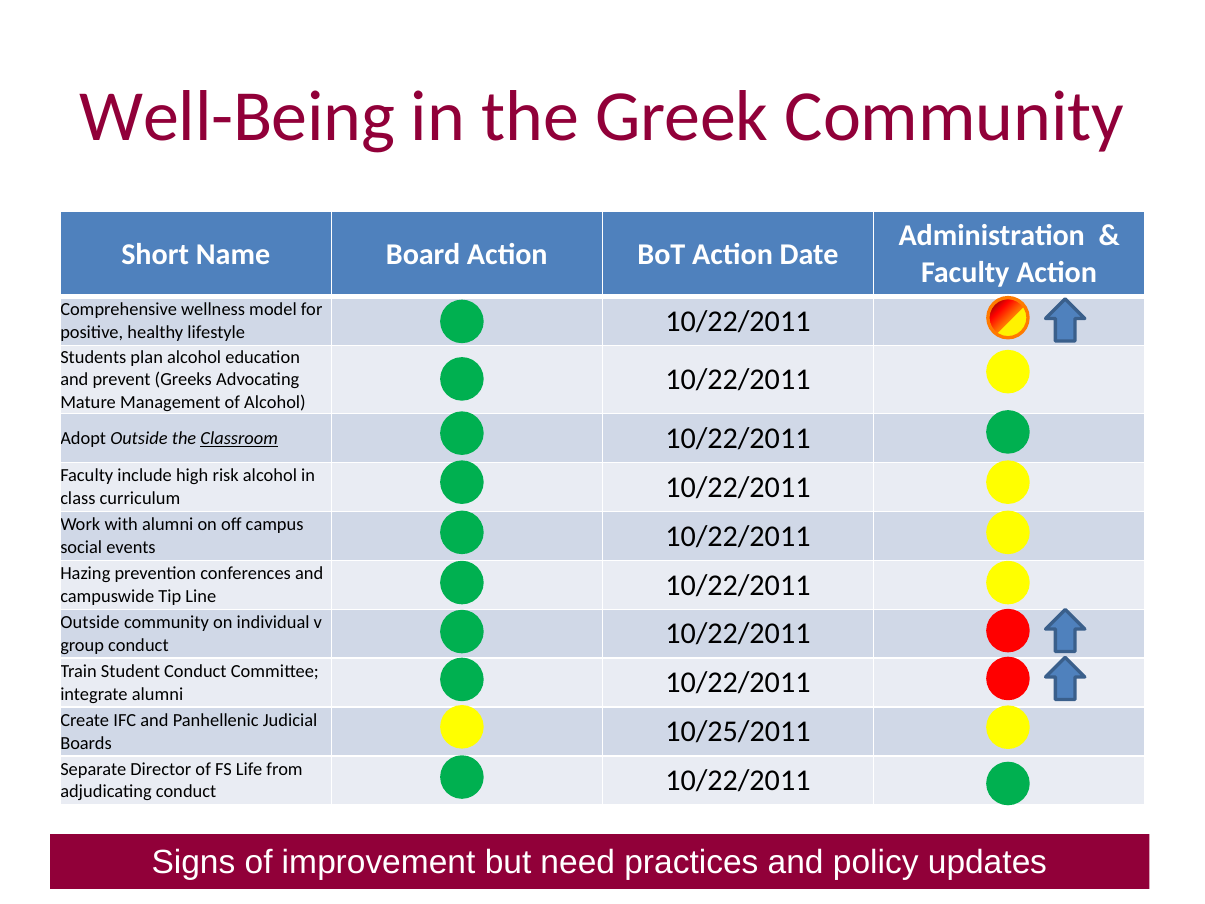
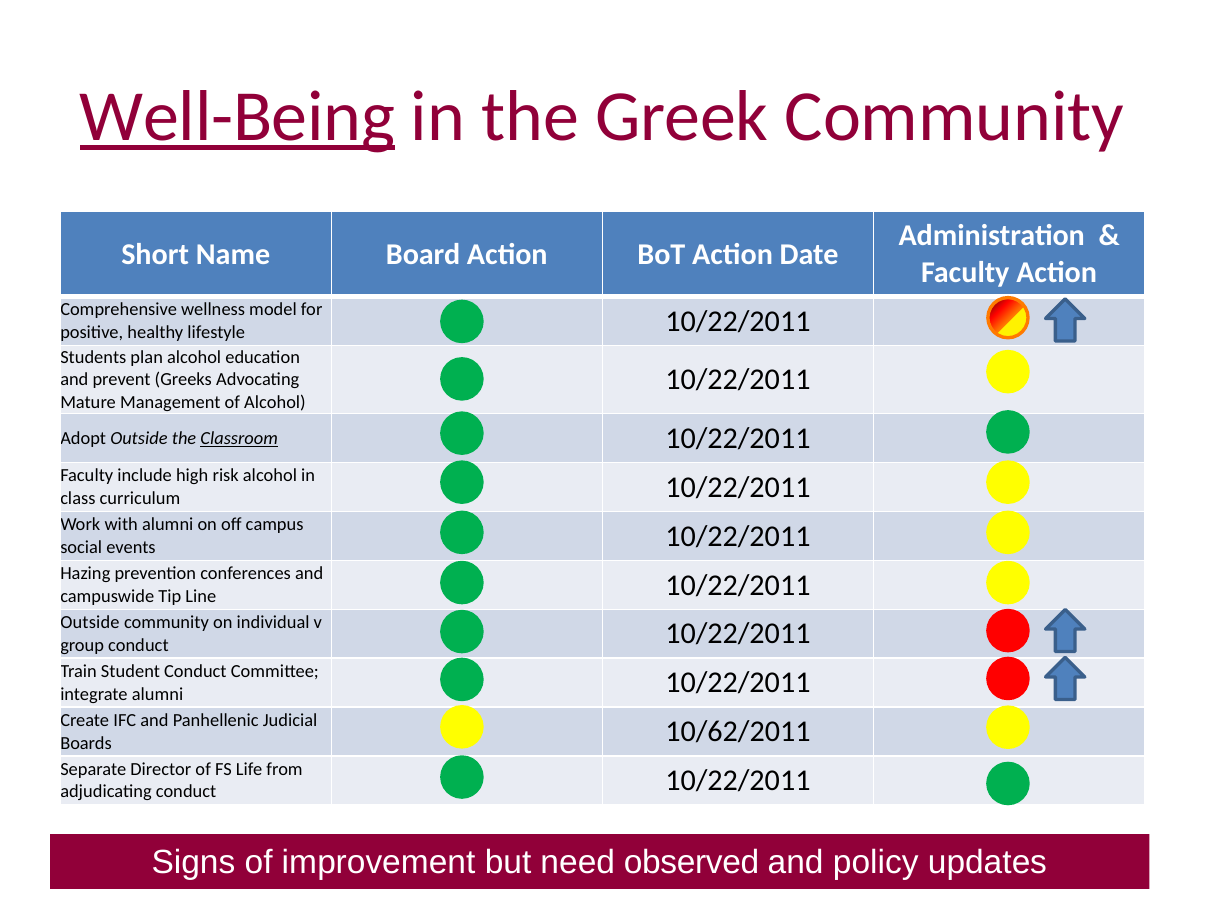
Well-Being underline: none -> present
10/25/2011: 10/25/2011 -> 10/62/2011
practices: practices -> observed
